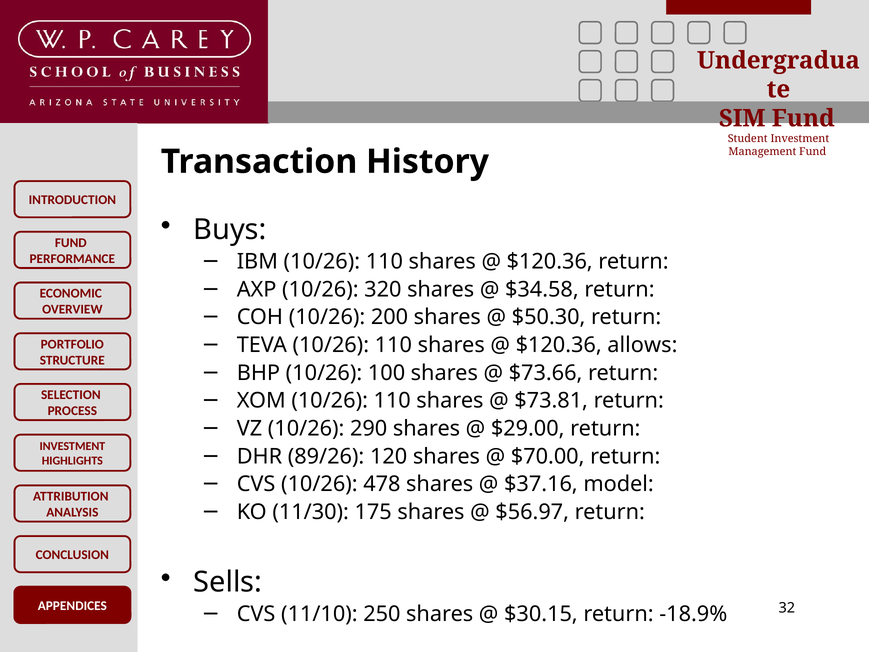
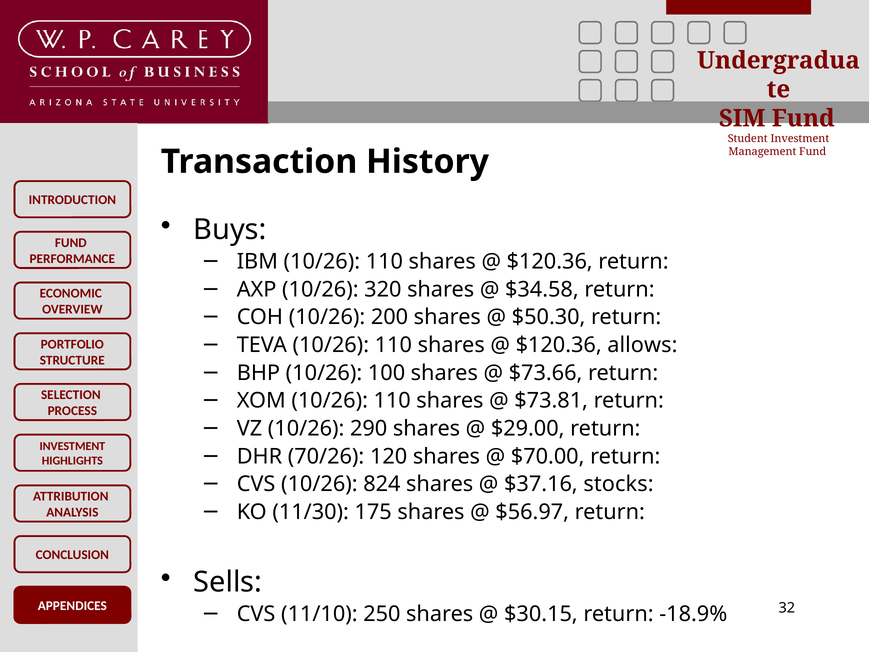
89/26: 89/26 -> 70/26
478: 478 -> 824
model: model -> stocks
